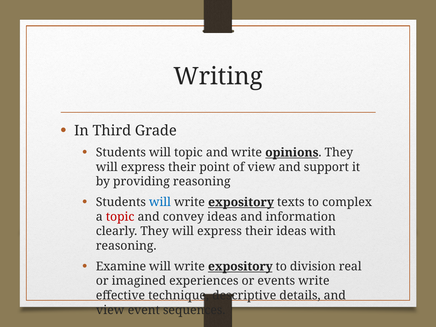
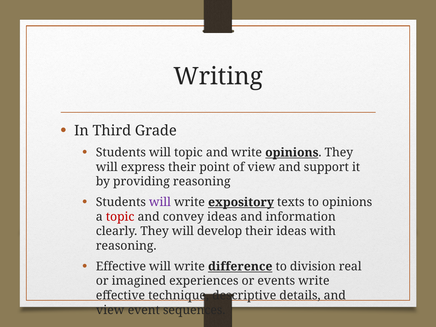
will at (160, 202) colour: blue -> purple
to complex: complex -> opinions
clearly They will express: express -> develop
Examine at (121, 266): Examine -> Effective
expository at (240, 266): expository -> difference
